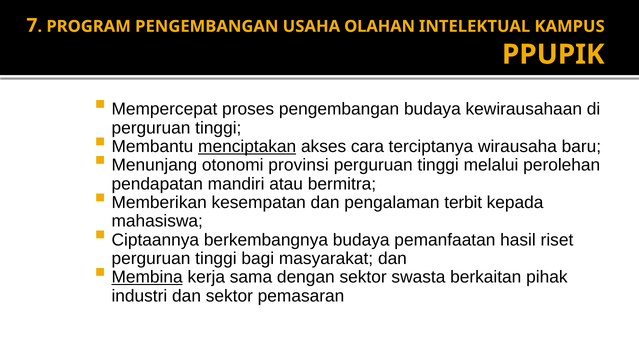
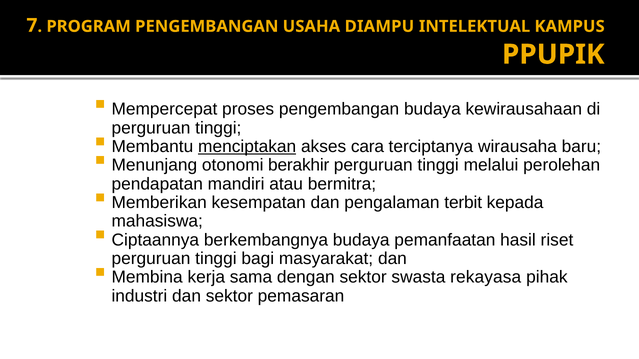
OLAHAN: OLAHAN -> DIAMPU
provinsi: provinsi -> berakhir
Membina underline: present -> none
berkaitan: berkaitan -> rekayasa
